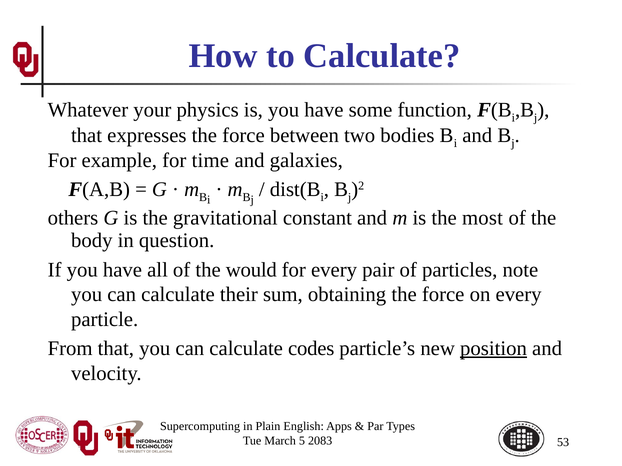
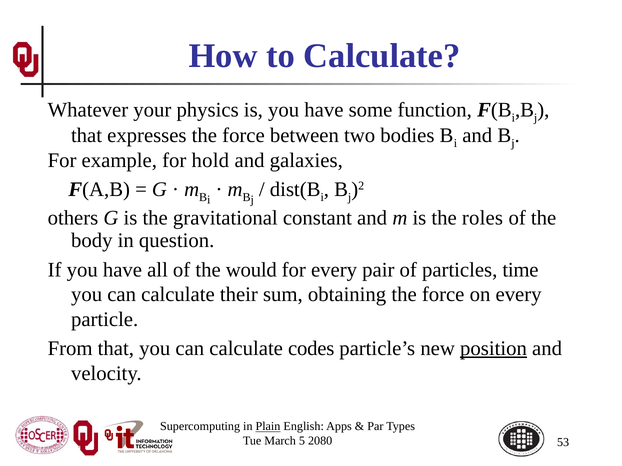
time: time -> hold
most: most -> roles
note: note -> time
Plain underline: none -> present
2083: 2083 -> 2080
